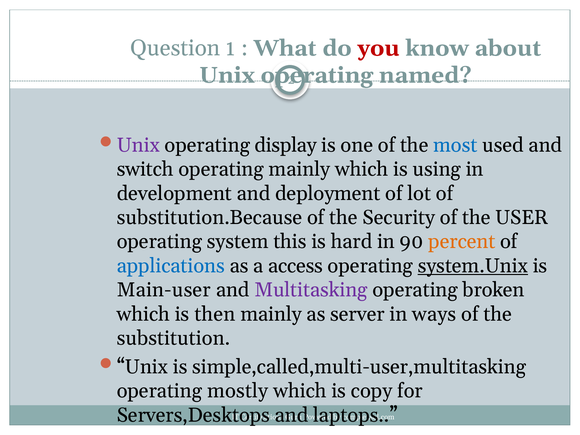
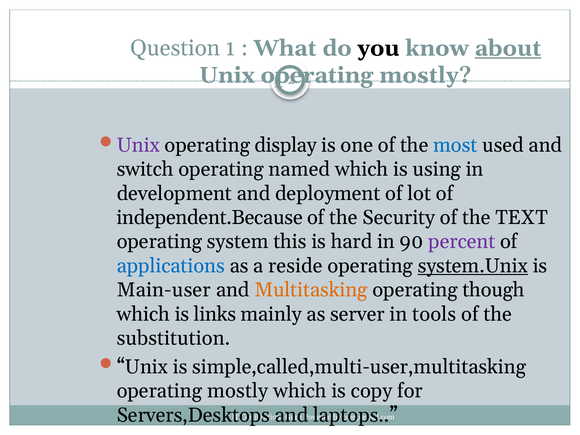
you colour: red -> black
about underline: none -> present
named at (425, 75): named -> mostly
operating mainly: mainly -> named
substitution.Because: substitution.Because -> independent.Because
USER: USER -> TEXT
percent colour: orange -> purple
access: access -> reside
Multitasking colour: purple -> orange
broken: broken -> though
then: then -> links
ways: ways -> tools
